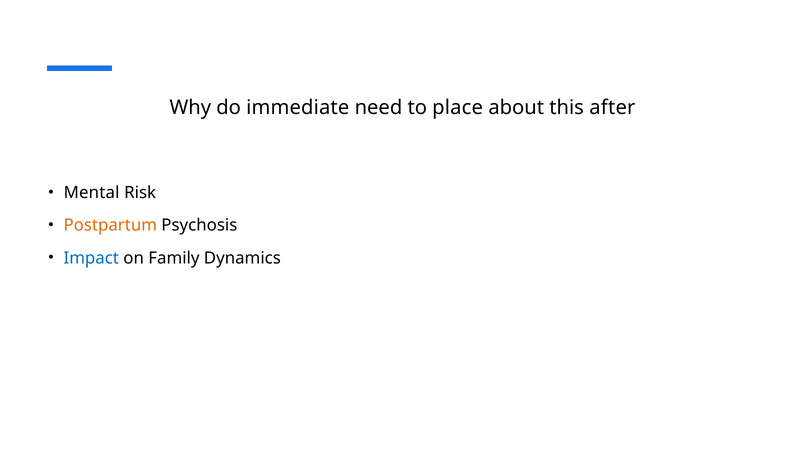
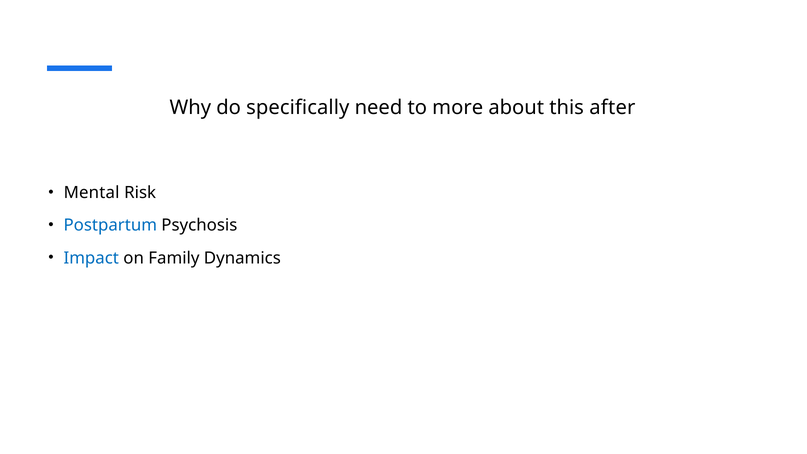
immediate: immediate -> specifically
place: place -> more
Postpartum colour: orange -> blue
